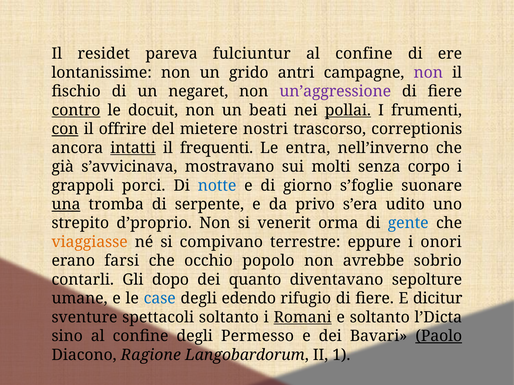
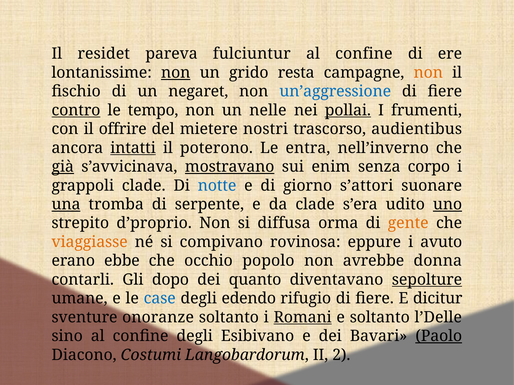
non at (176, 73) underline: none -> present
antri: antri -> resta
non at (428, 73) colour: purple -> orange
un’aggressione colour: purple -> blue
docuit: docuit -> tempo
beati: beati -> nelle
con underline: present -> none
correptionis: correptionis -> audientibus
frequenti: frequenti -> poterono
già underline: none -> present
mostravano underline: none -> present
molti: molti -> enim
grappoli porci: porci -> clade
s’foglie: s’foglie -> s’attori
da privo: privo -> clade
uno underline: none -> present
venerit: venerit -> diffusa
gente colour: blue -> orange
terrestre: terrestre -> rovinosa
onori: onori -> avuto
farsi: farsi -> ebbe
sobrio: sobrio -> donna
sepolture underline: none -> present
spettacoli: spettacoli -> onoranze
l’Dicta: l’Dicta -> l’Delle
Permesso: Permesso -> Esibivano
Ragione: Ragione -> Costumi
1: 1 -> 2
